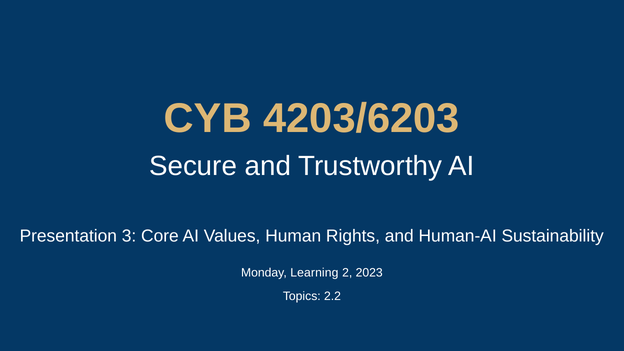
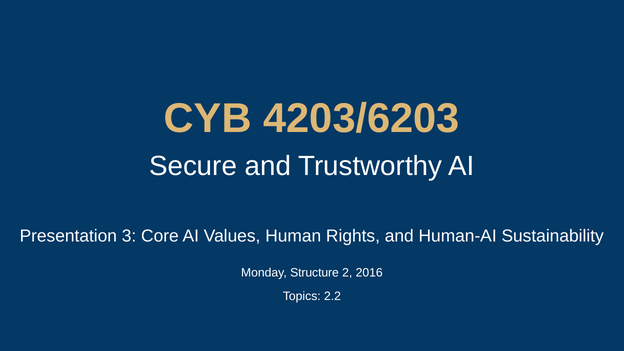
Learning: Learning -> Structure
2023: 2023 -> 2016
